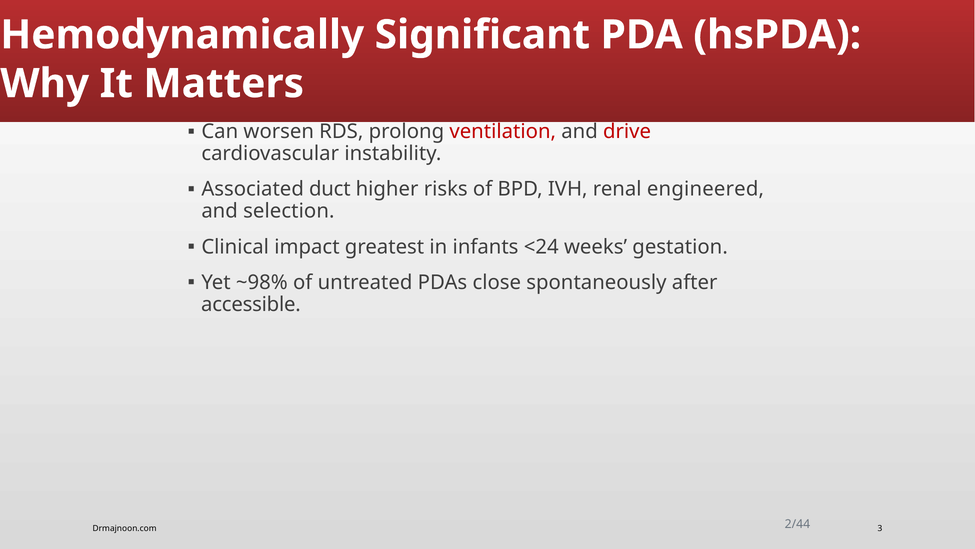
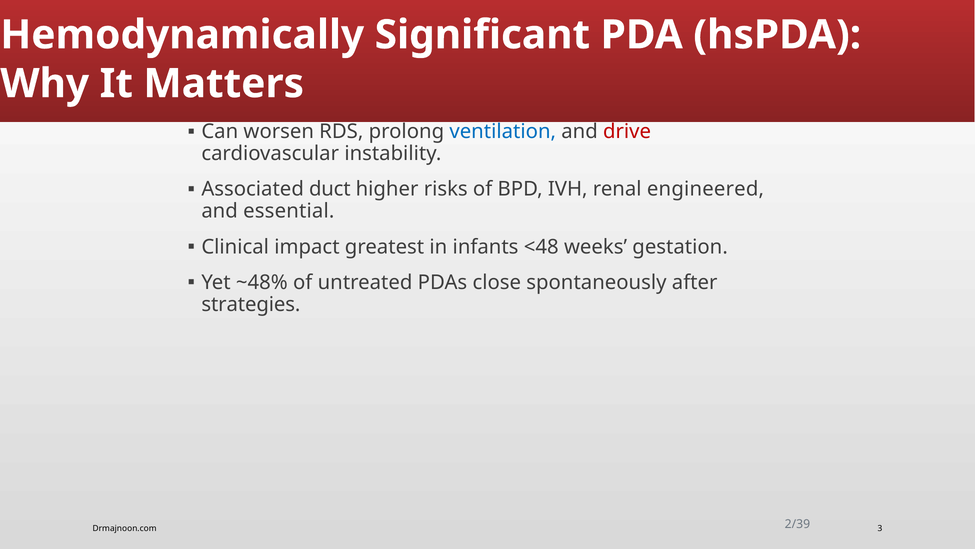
ventilation colour: red -> blue
selection: selection -> essential
<24: <24 -> <48
~98%: ~98% -> ~48%
accessible: accessible -> strategies
2/44: 2/44 -> 2/39
